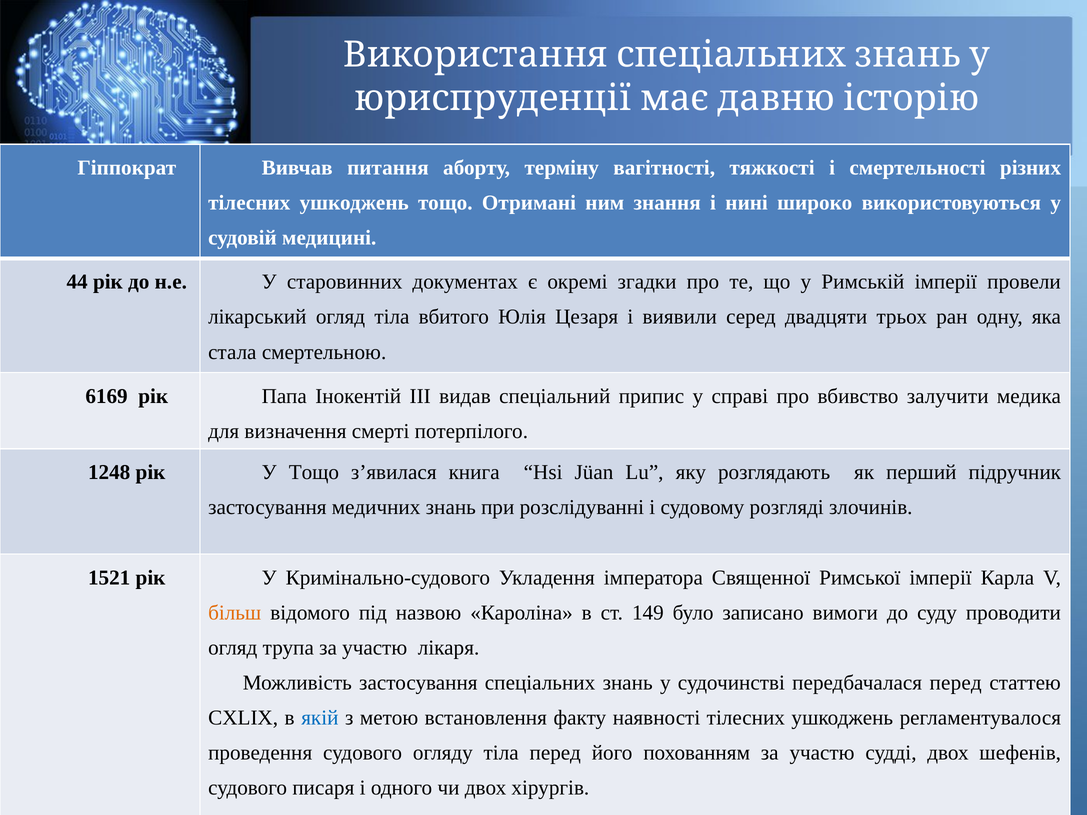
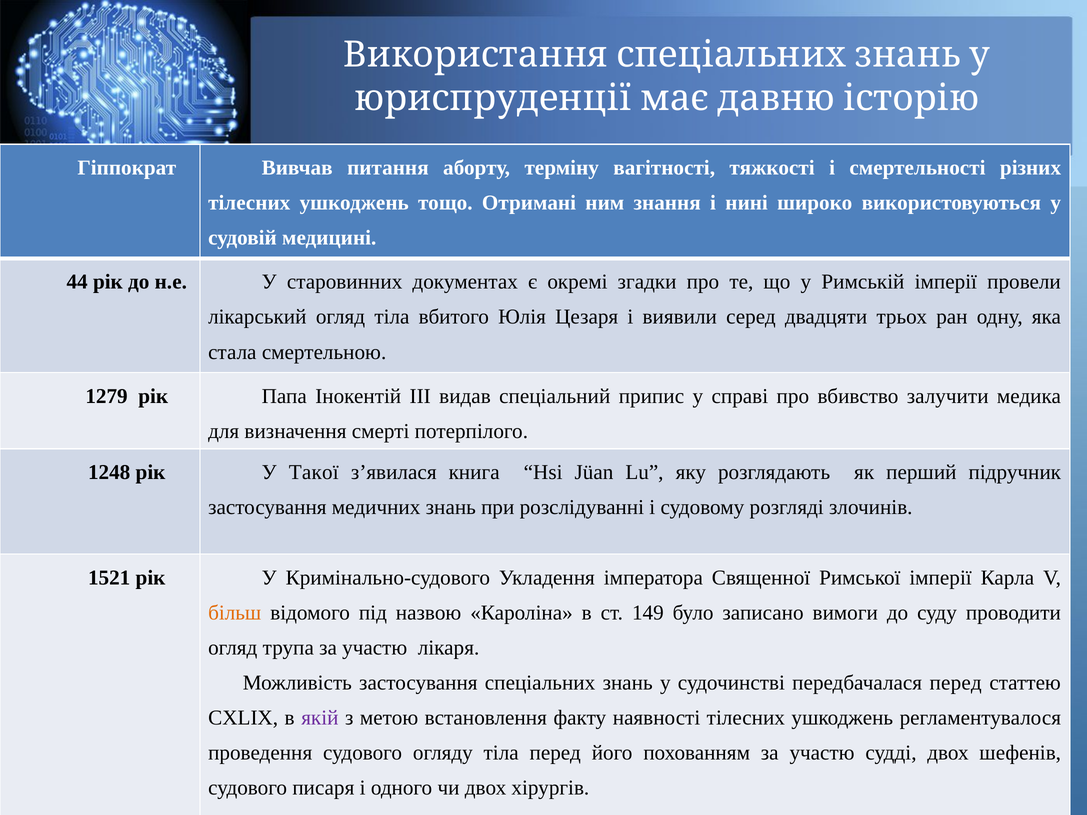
6169: 6169 -> 1279
У Тощо: Тощо -> Такої
якій colour: blue -> purple
